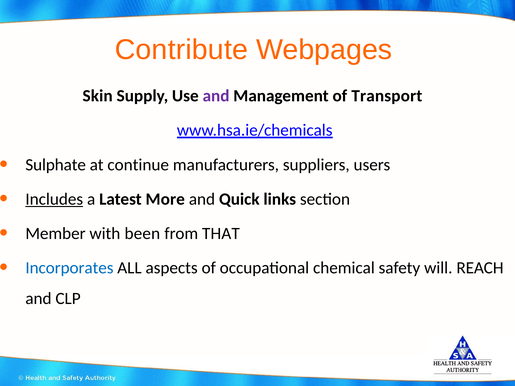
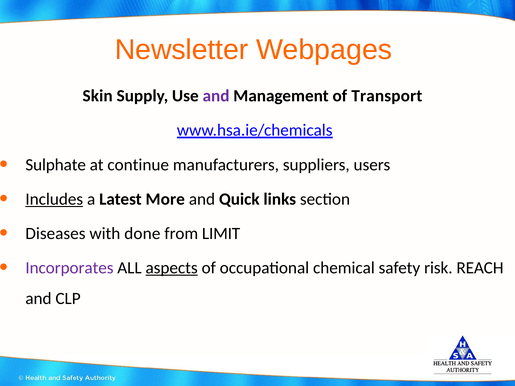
Contribute: Contribute -> Newsletter
Member: Member -> Diseases
been: been -> done
THAT: THAT -> LIMIT
Incorporates colour: blue -> purple
aspects underline: none -> present
will: will -> risk
